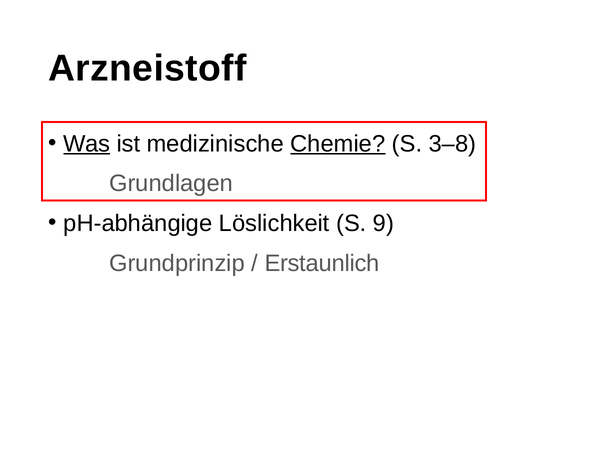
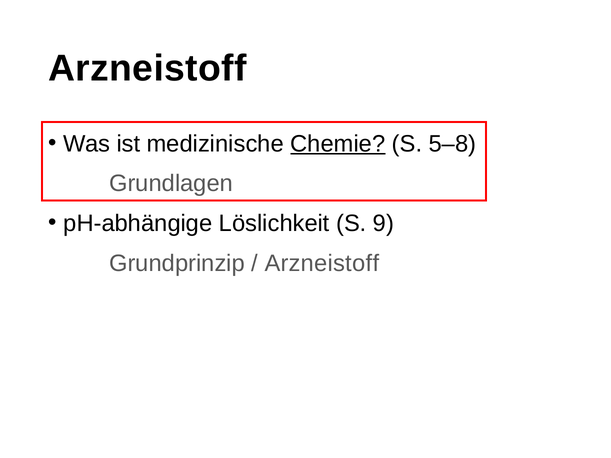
Was underline: present -> none
3–8: 3–8 -> 5–8
Erstaunlich at (322, 263): Erstaunlich -> Arzneistoff
